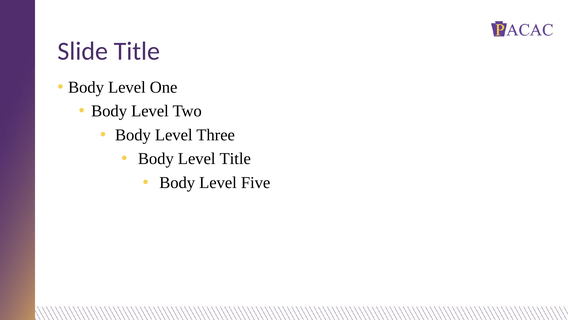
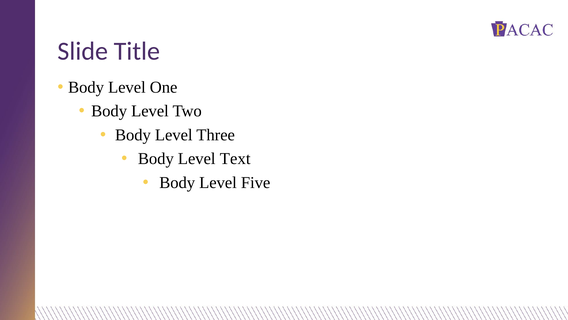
Level Title: Title -> Text
